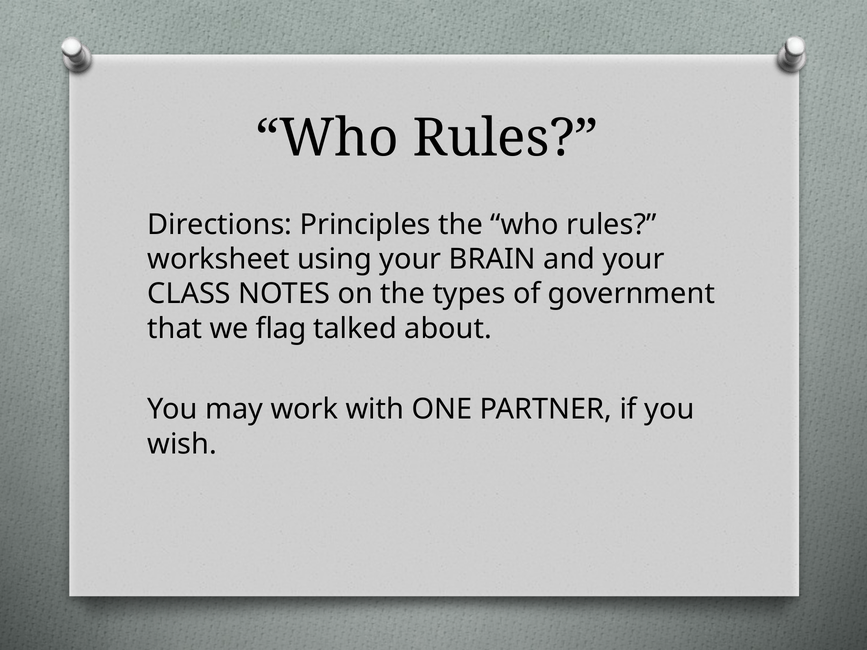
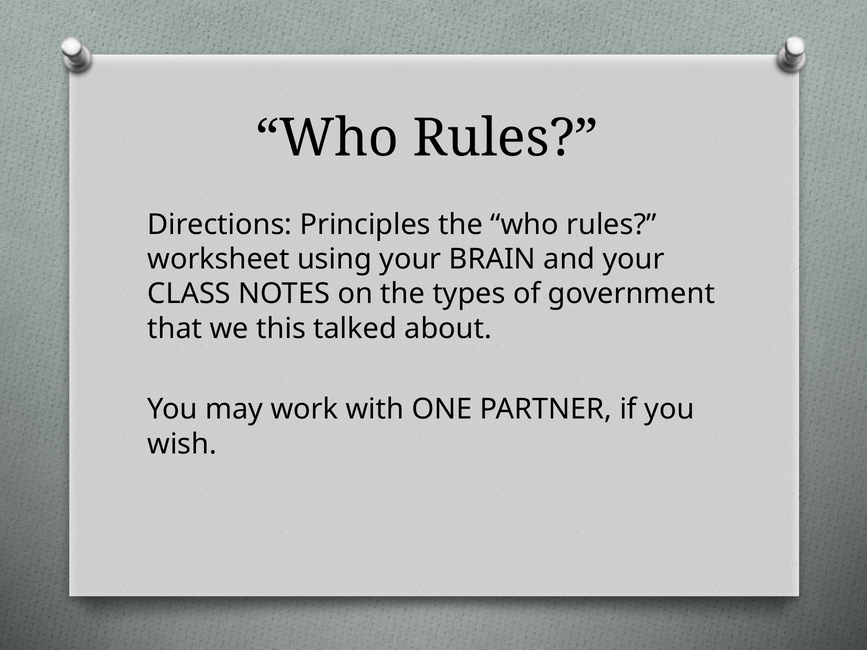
flag: flag -> this
